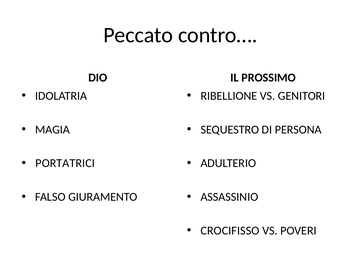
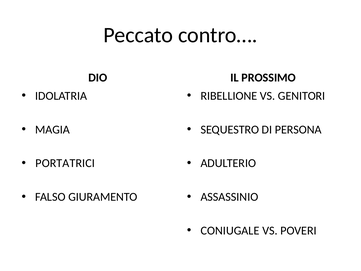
CROCIFISSO: CROCIFISSO -> CONIUGALE
